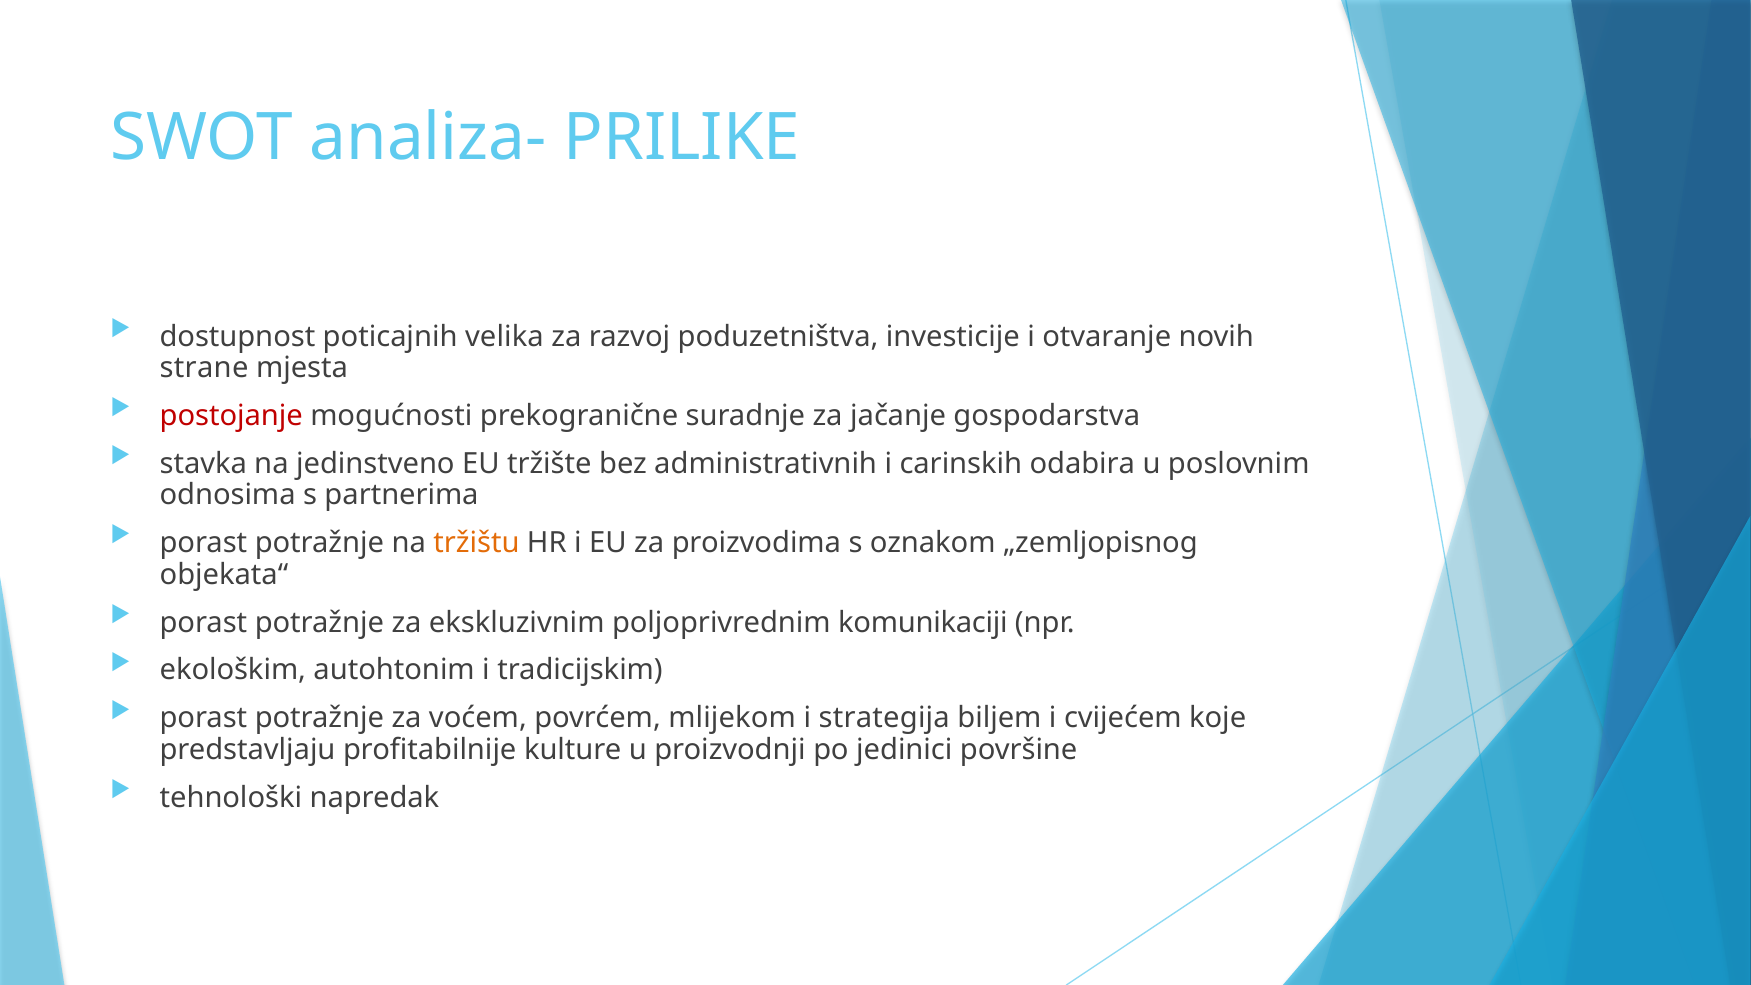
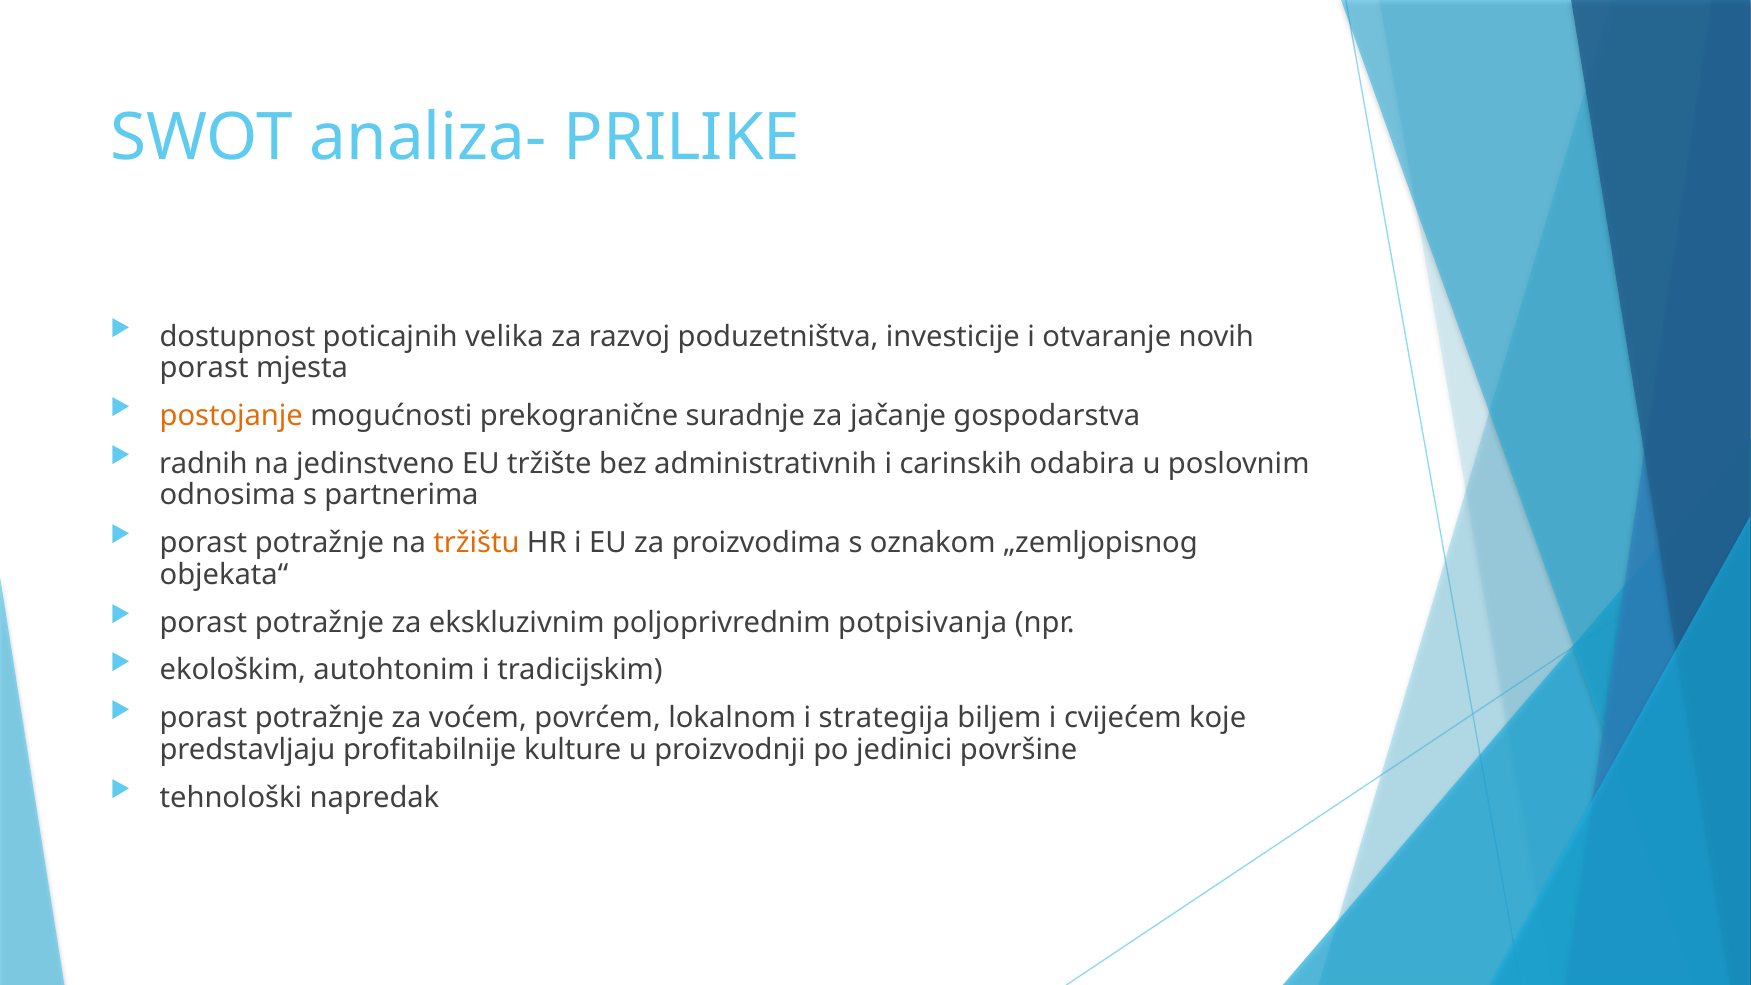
strane at (204, 368): strane -> porast
postojanje colour: red -> orange
stavka: stavka -> radnih
komunikaciji: komunikaciji -> potpisivanja
mlijekom: mlijekom -> lokalnom
